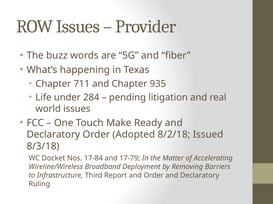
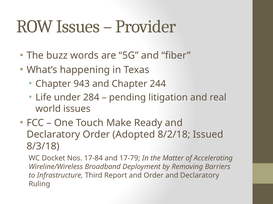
711: 711 -> 943
935: 935 -> 244
